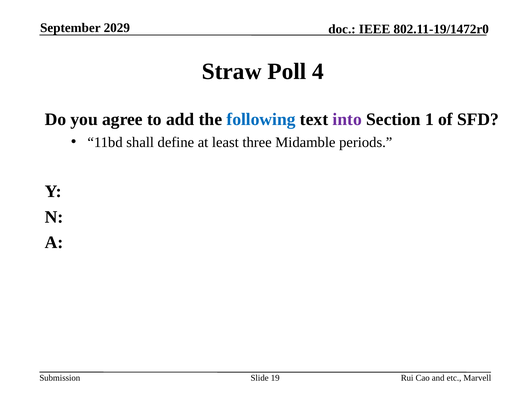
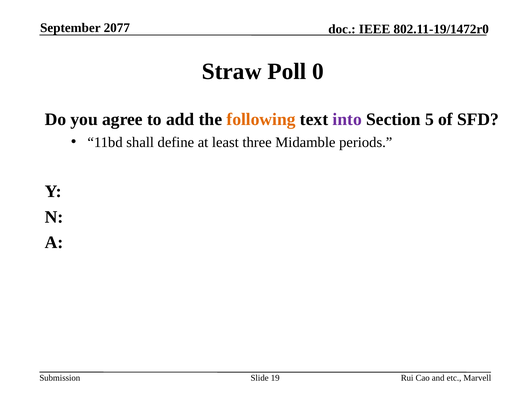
2029: 2029 -> 2077
4: 4 -> 0
following colour: blue -> orange
1: 1 -> 5
